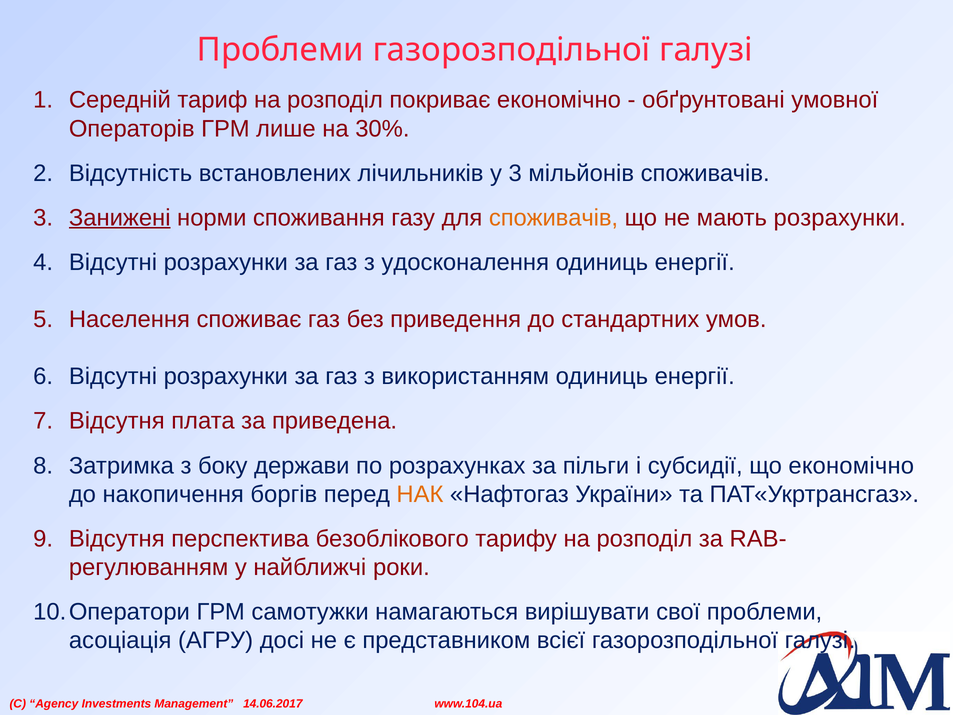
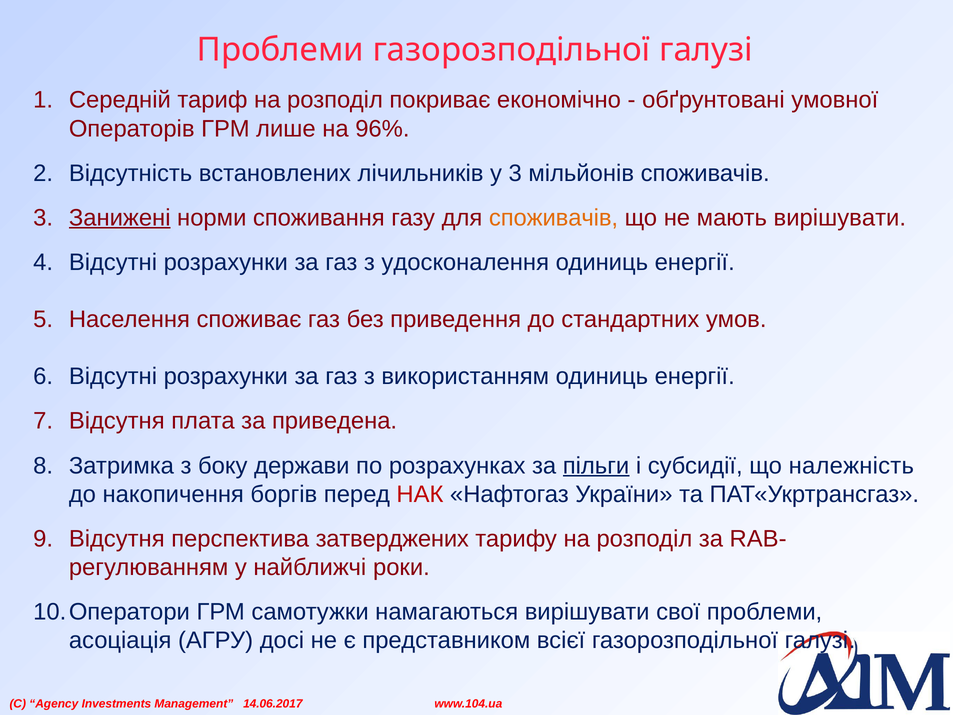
30%: 30% -> 96%
мають розрахунки: розрахунки -> вирішувати
пільги underline: none -> present
що економічно: економічно -> належність
НАК colour: orange -> red
безоблікового: безоблікового -> затверджених
